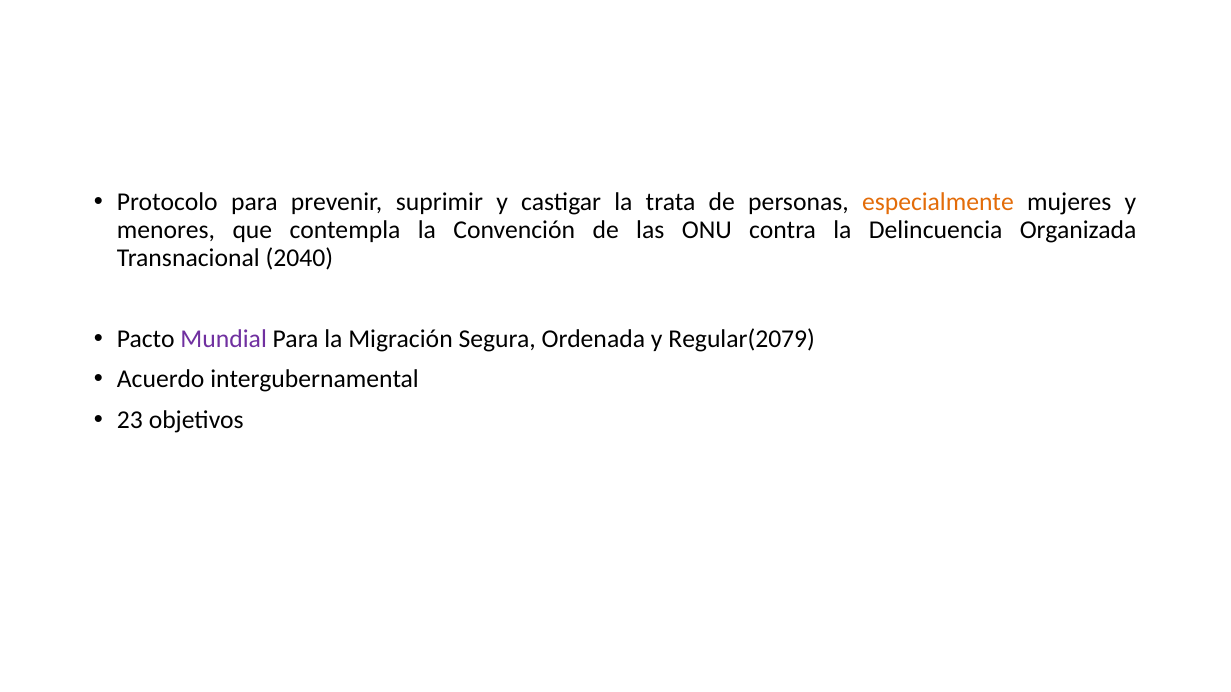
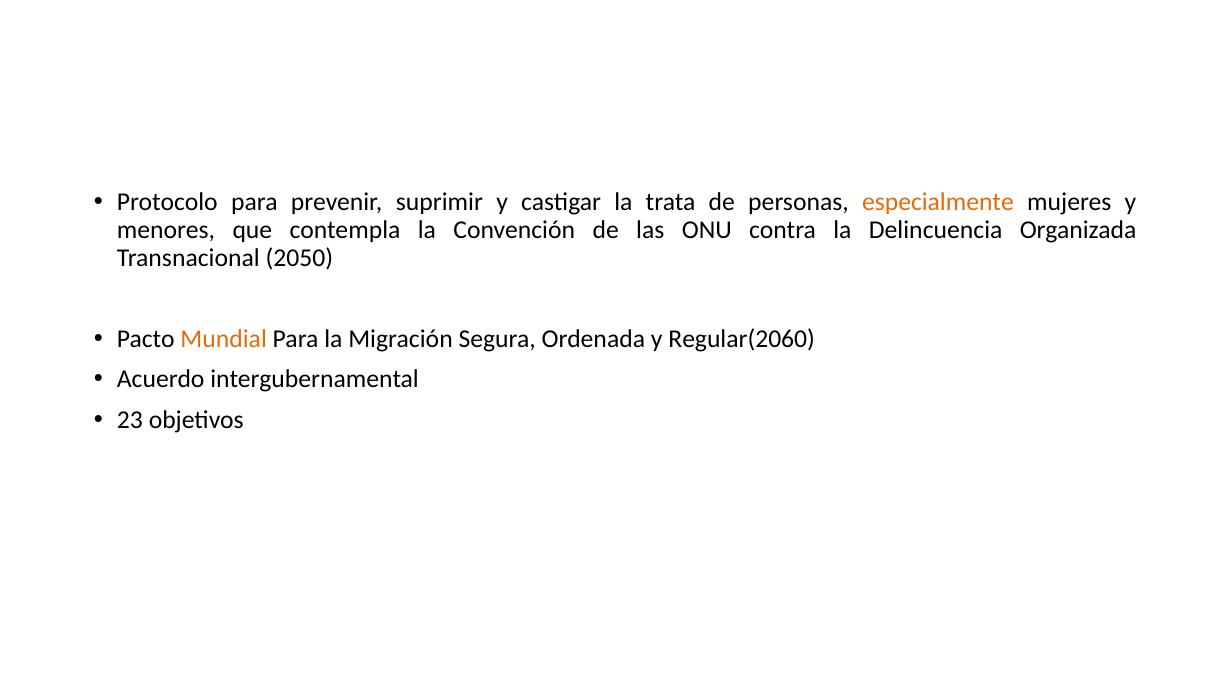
2040: 2040 -> 2050
Mundial colour: purple -> orange
Regular(2079: Regular(2079 -> Regular(2060
